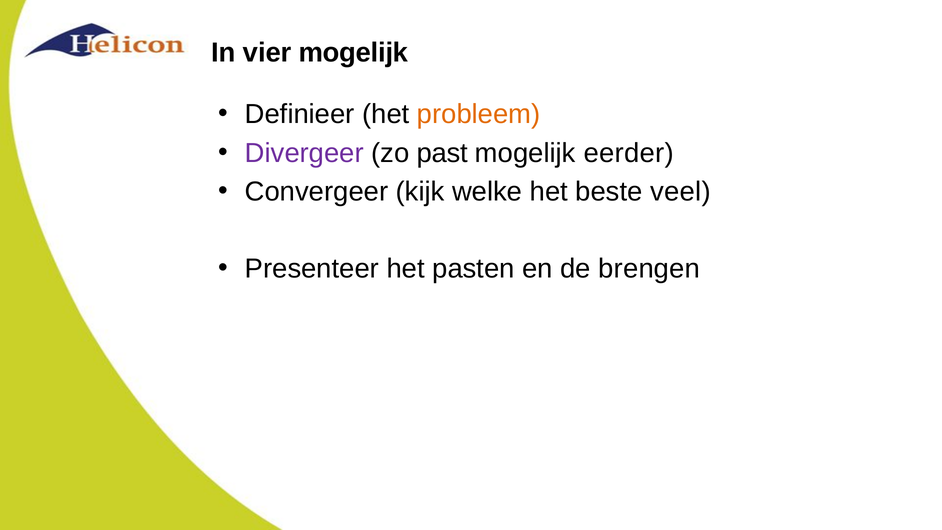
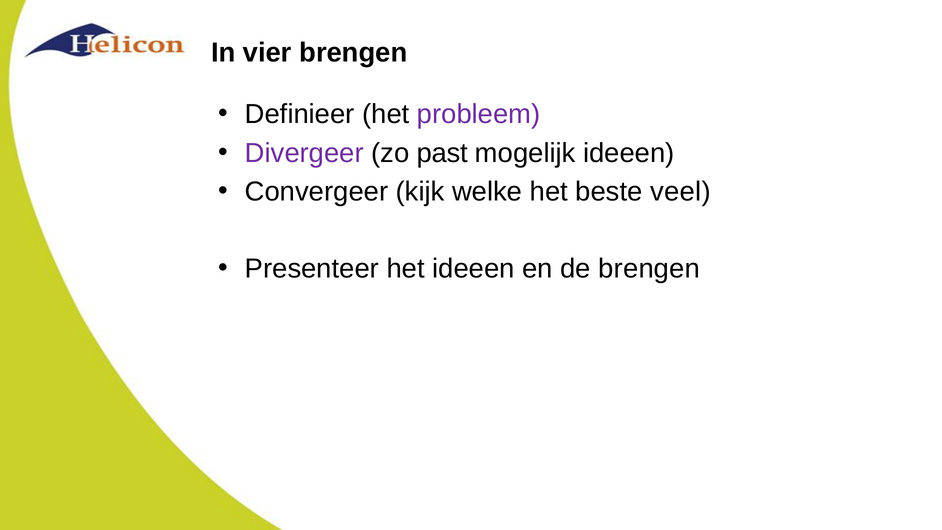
vier mogelijk: mogelijk -> brengen
probleem colour: orange -> purple
mogelijk eerder: eerder -> ideeen
het pasten: pasten -> ideeen
